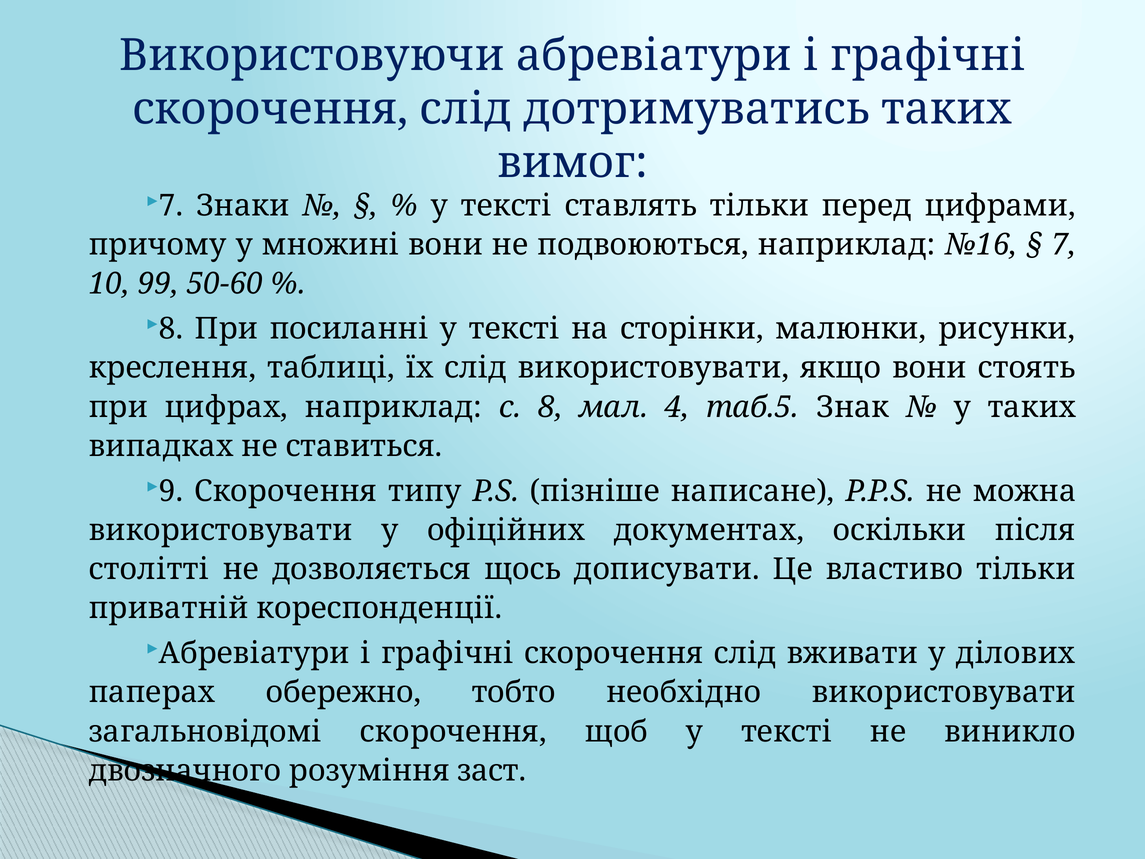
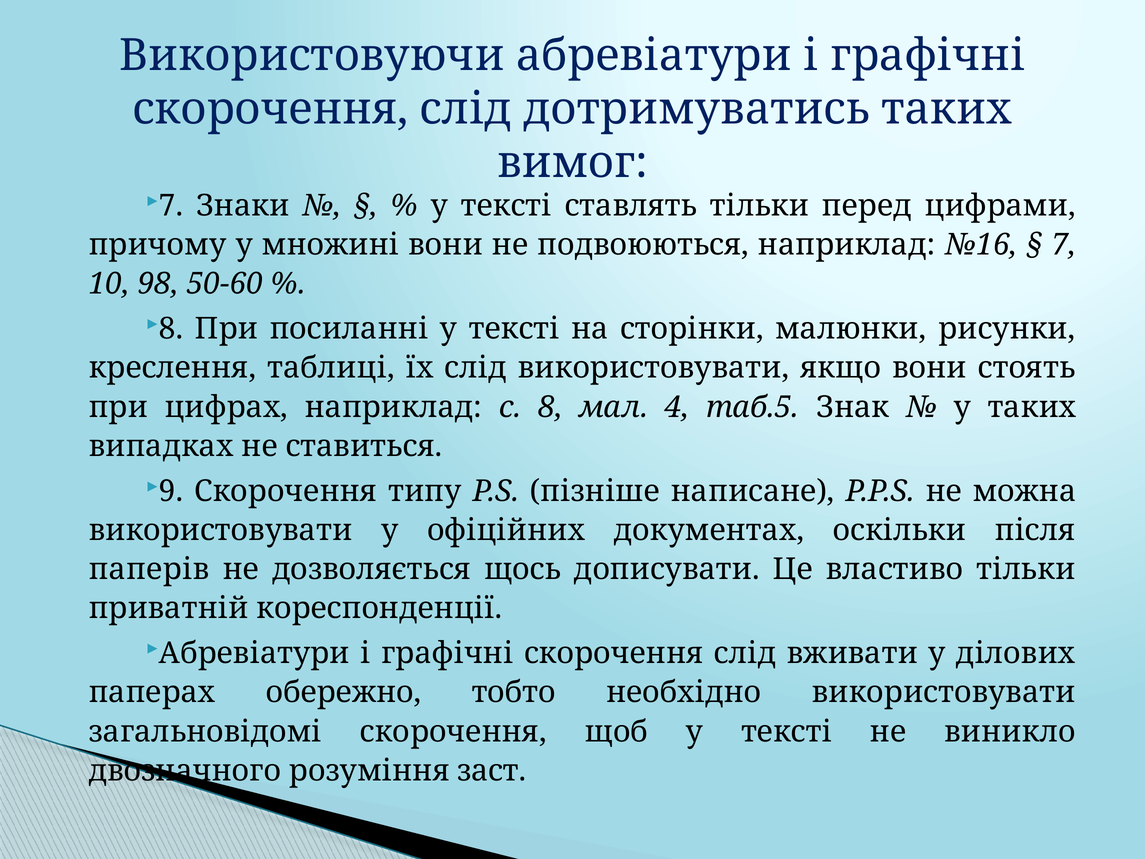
99: 99 -> 98
столітті: столітті -> паперів
